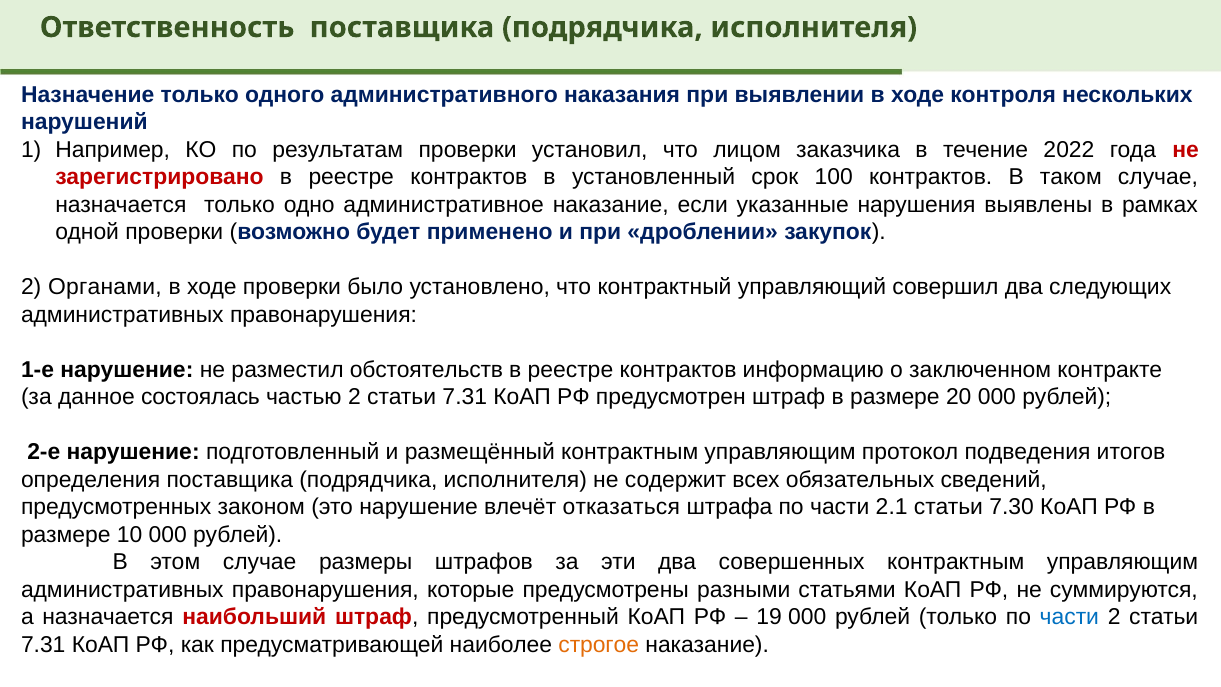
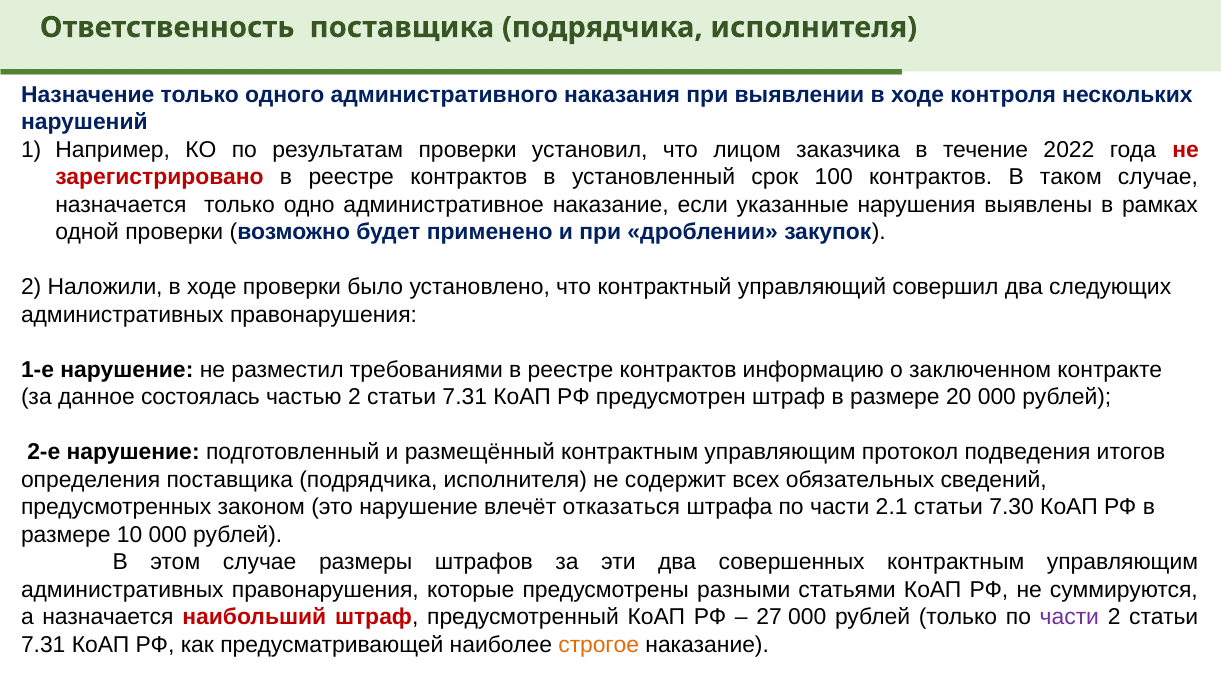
Органами: Органами -> Наложили
обстоятельств: обстоятельств -> требованиями
19: 19 -> 27
части at (1069, 617) colour: blue -> purple
